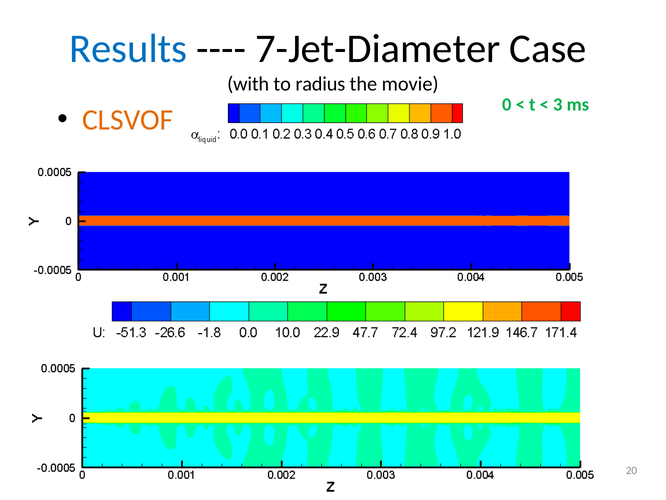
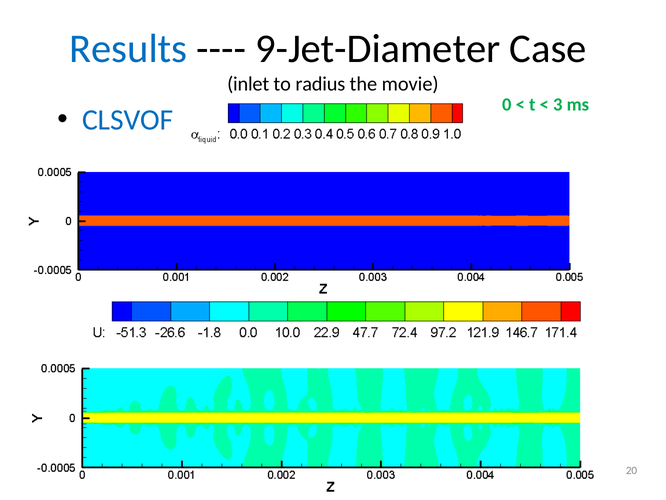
7-Jet-Diameter: 7-Jet-Diameter -> 9-Jet-Diameter
with: with -> inlet
CLSVOF colour: orange -> blue
